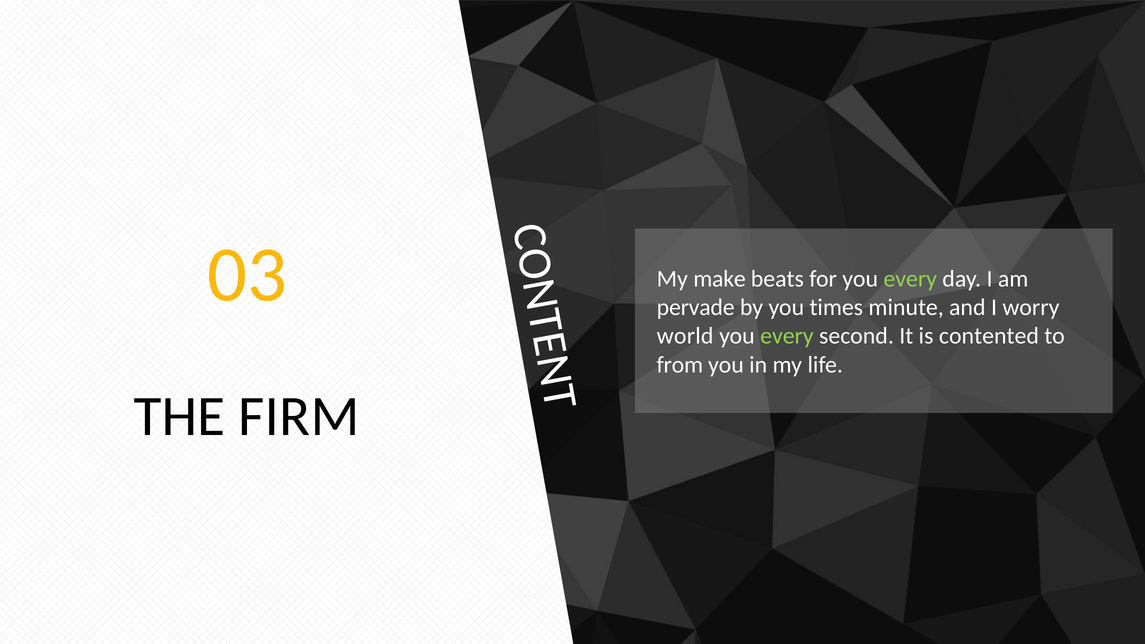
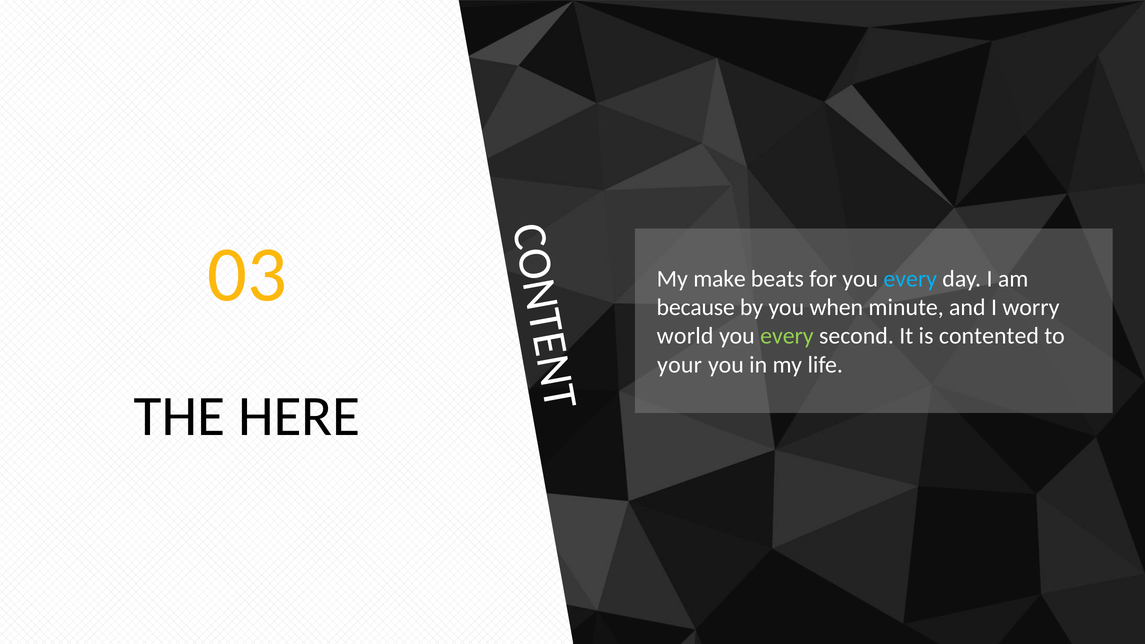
every at (910, 279) colour: light green -> light blue
pervade: pervade -> because
times: times -> when
from: from -> your
FIRM: FIRM -> HERE
